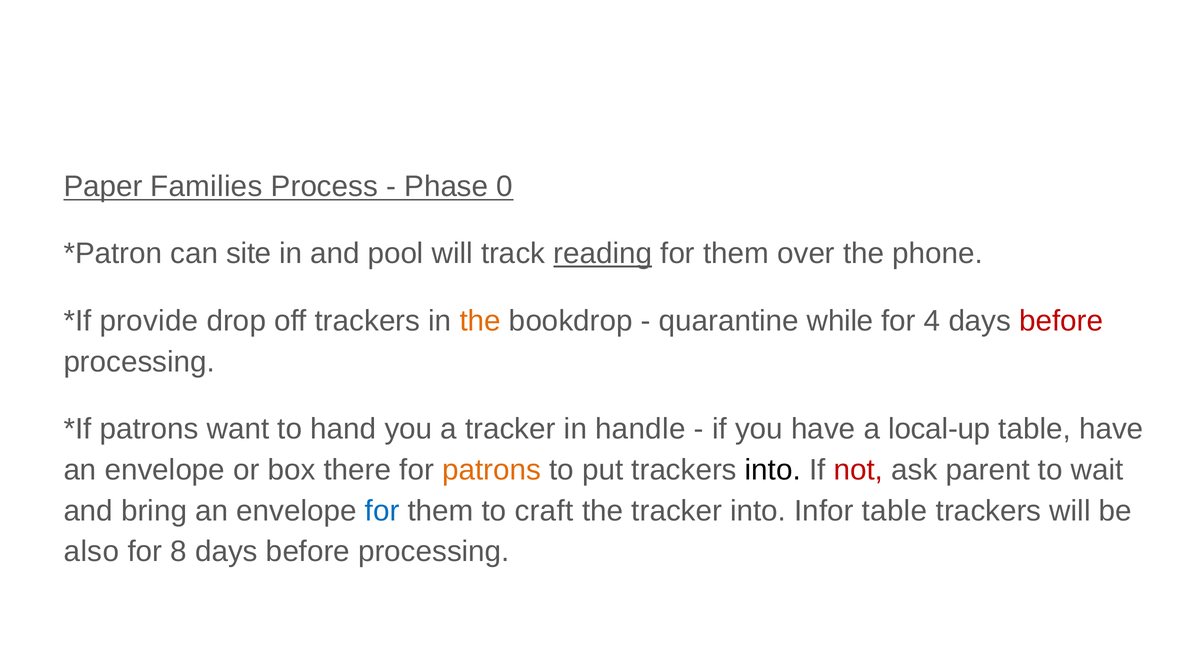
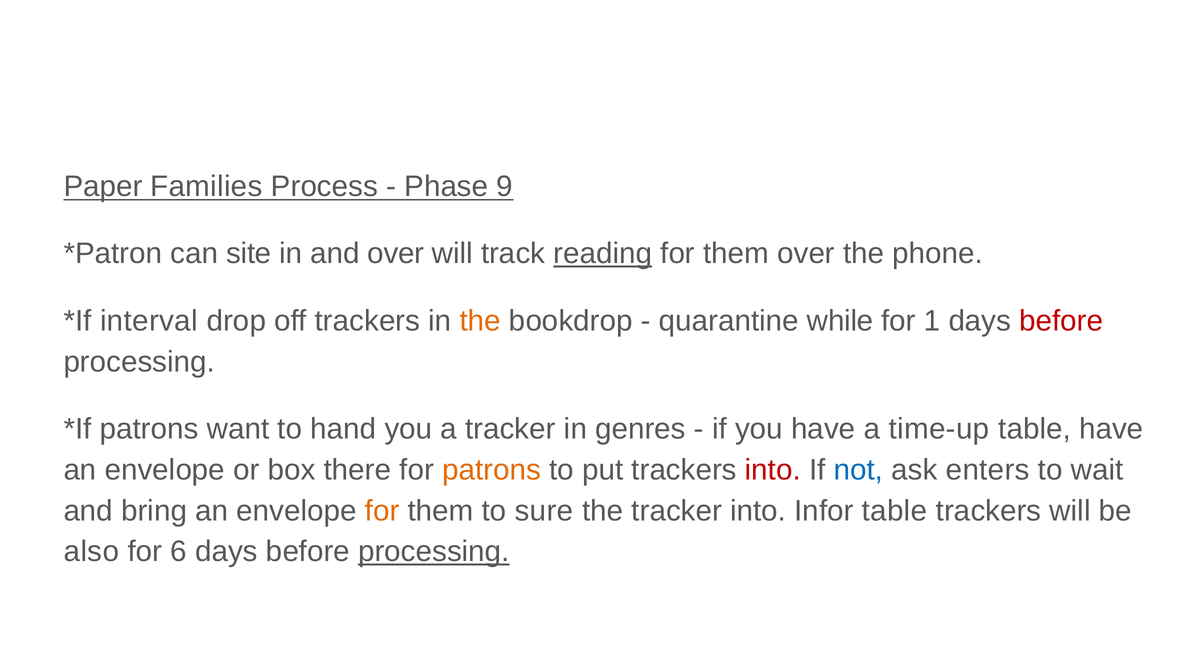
0: 0 -> 9
and pool: pool -> over
provide: provide -> interval
4: 4 -> 1
handle: handle -> genres
local-up: local-up -> time-up
into at (773, 470) colour: black -> red
not colour: red -> blue
parent: parent -> enters
for at (382, 511) colour: blue -> orange
craft: craft -> sure
8: 8 -> 6
processing at (434, 552) underline: none -> present
